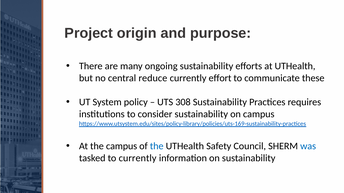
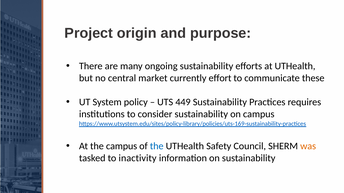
reduce: reduce -> market
308: 308 -> 449
was colour: blue -> orange
to currently: currently -> inactivity
